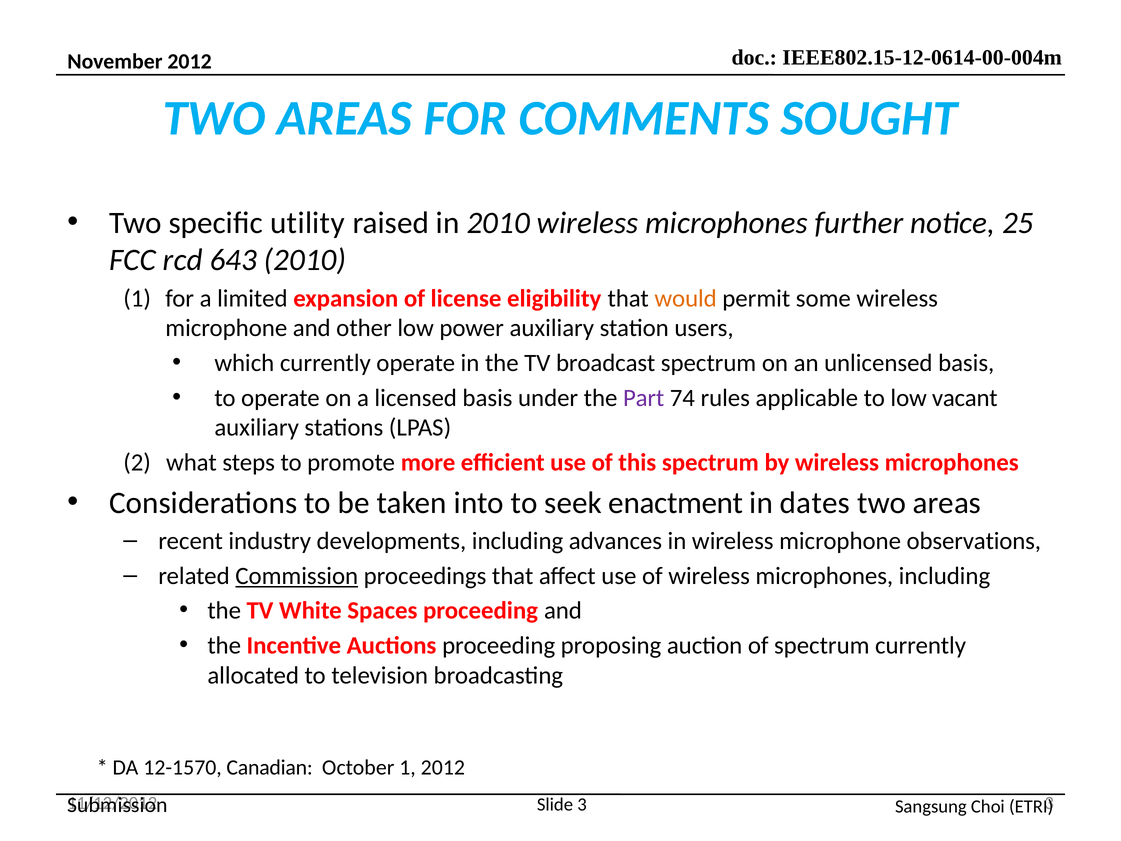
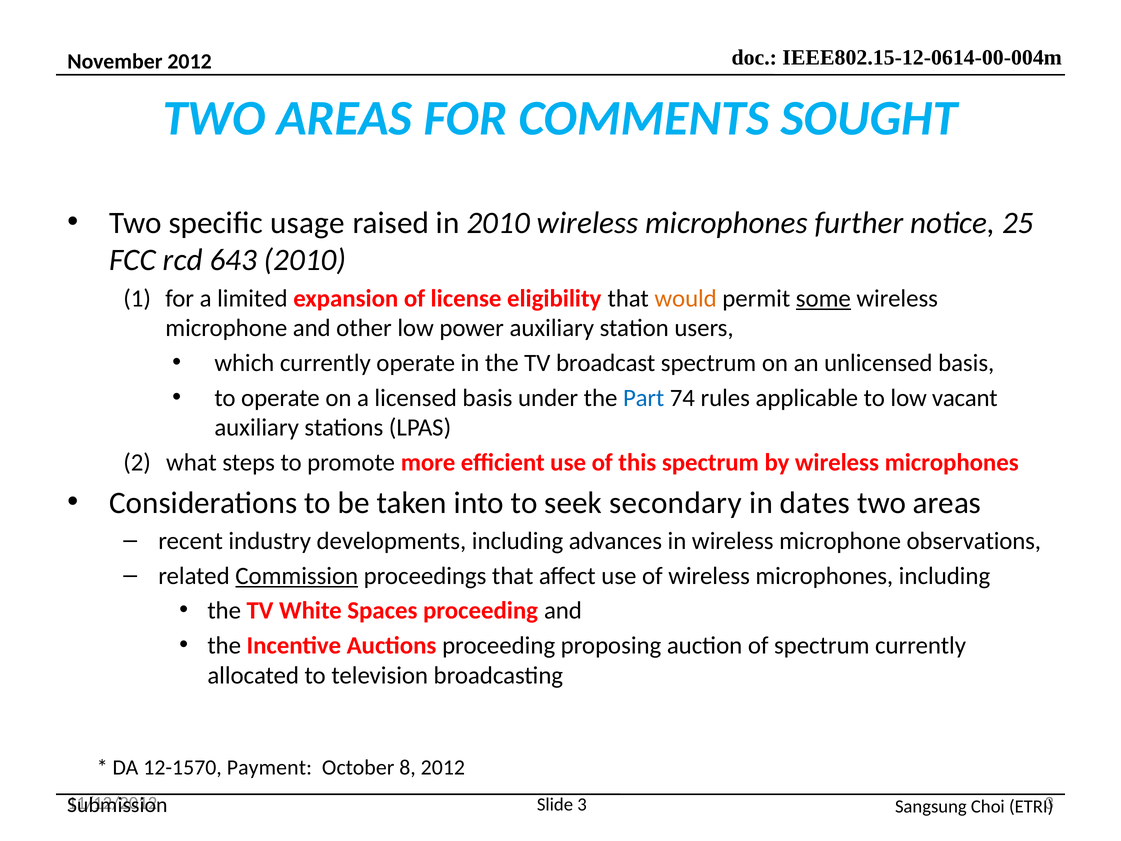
utility: utility -> usage
some underline: none -> present
Part colour: purple -> blue
enactment: enactment -> secondary
Canadian: Canadian -> Payment
October 1: 1 -> 8
